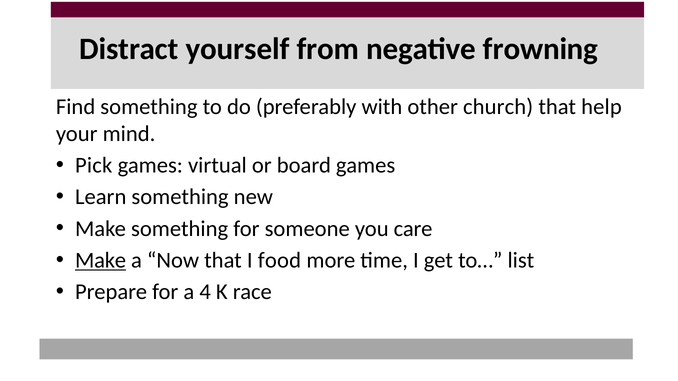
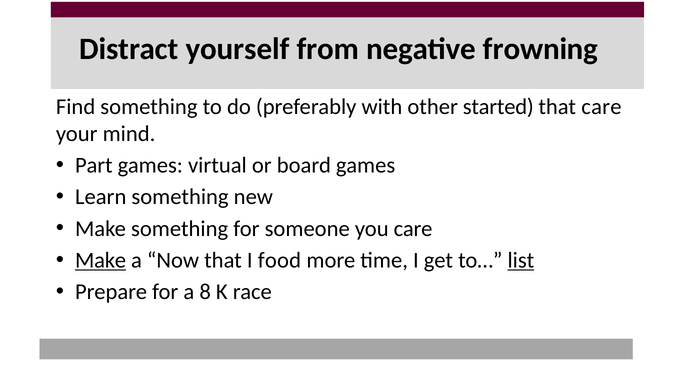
church: church -> started
that help: help -> care
Pick: Pick -> Part
list underline: none -> present
4: 4 -> 8
